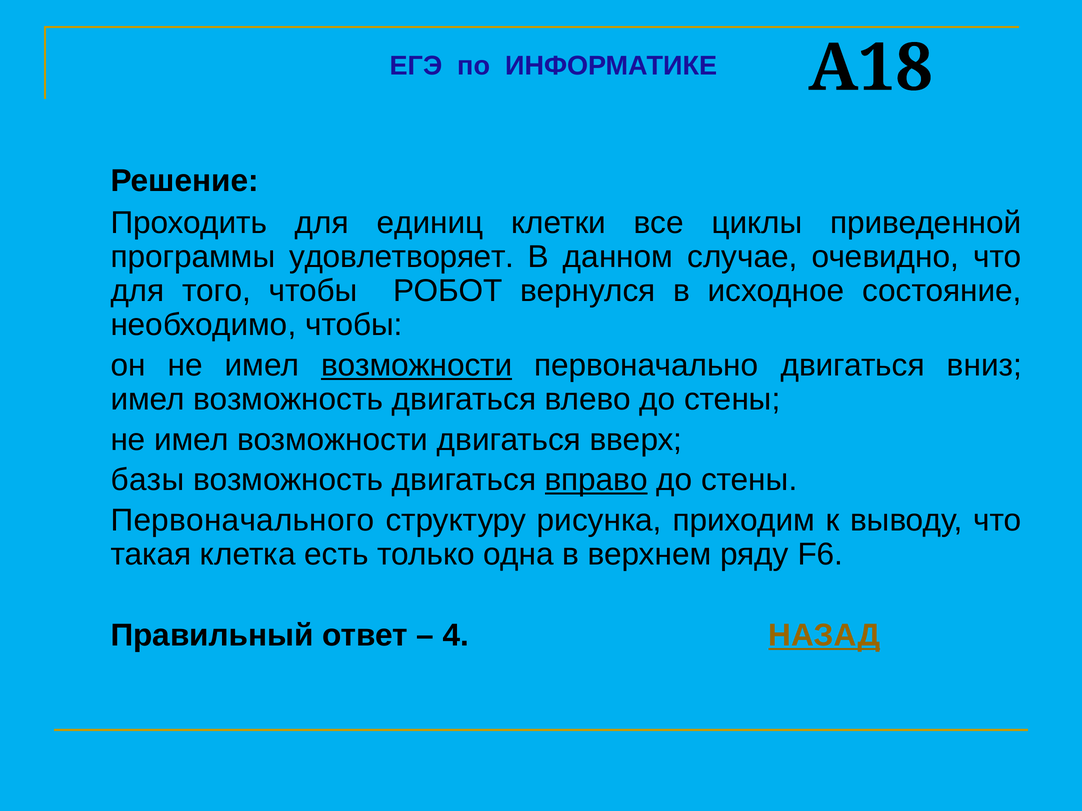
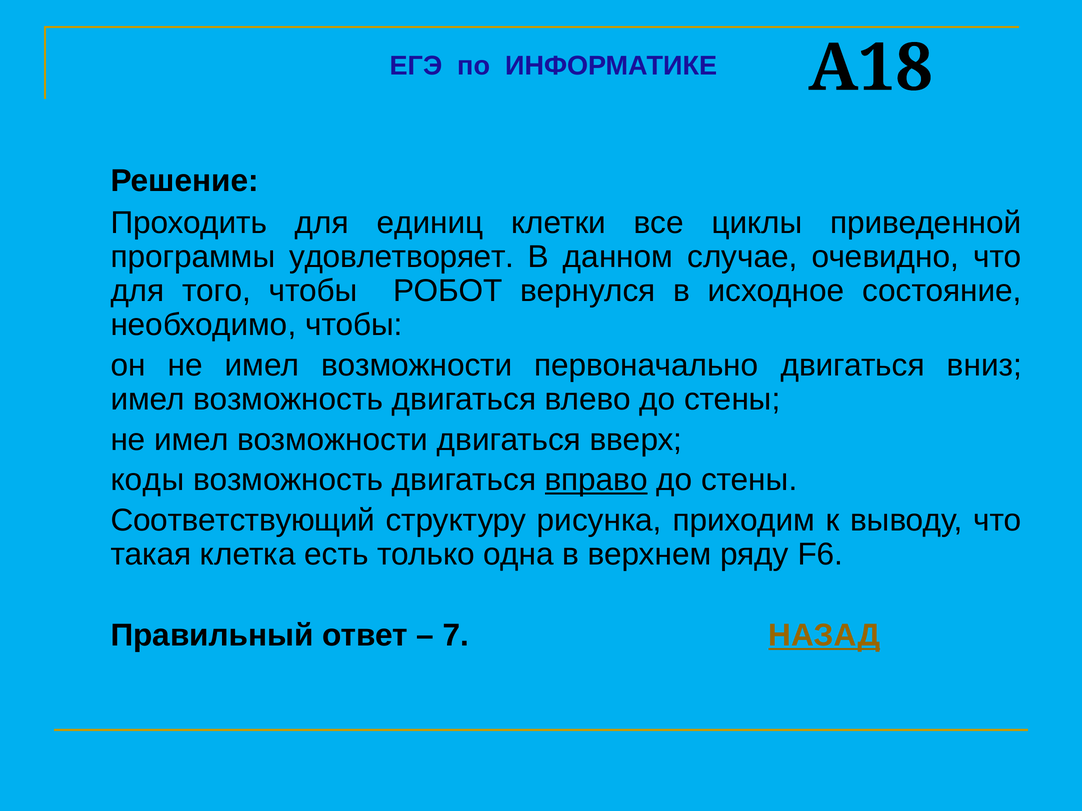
возможности at (417, 366) underline: present -> none
базы: базы -> коды
Первоначального: Первоначального -> Соответствующий
4: 4 -> 7
